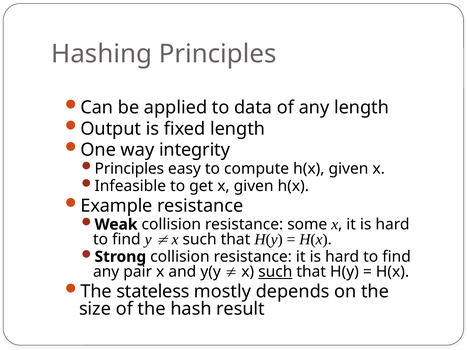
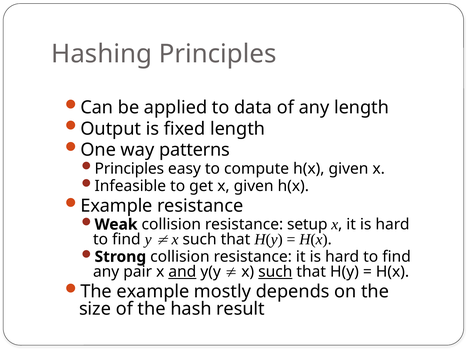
integrity: integrity -> patterns
some: some -> setup
and underline: none -> present
The stateless: stateless -> example
